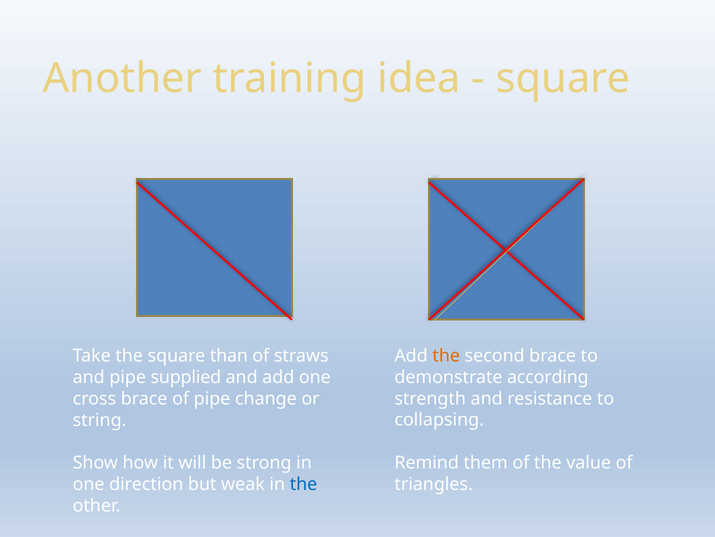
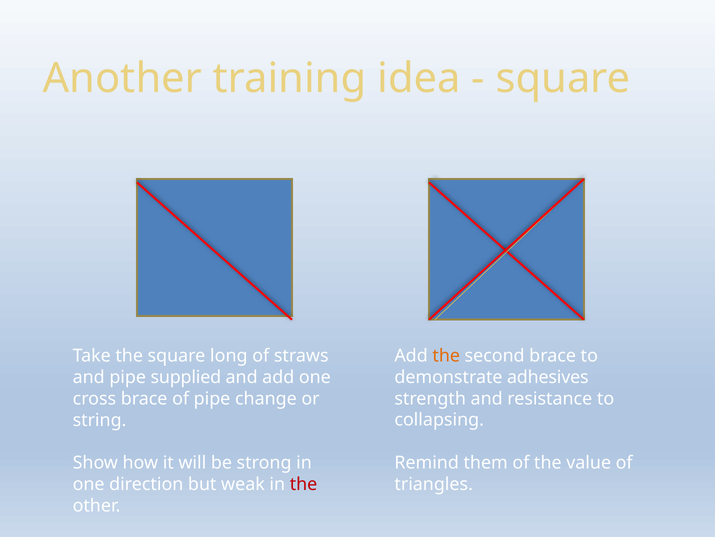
than: than -> long
according: according -> adhesives
the at (304, 484) colour: blue -> red
